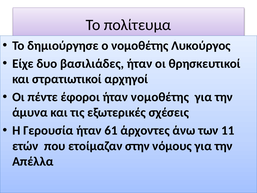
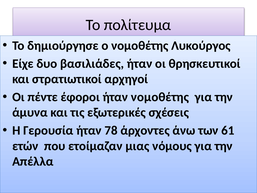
61: 61 -> 78
11: 11 -> 61
στην: στην -> μιας
